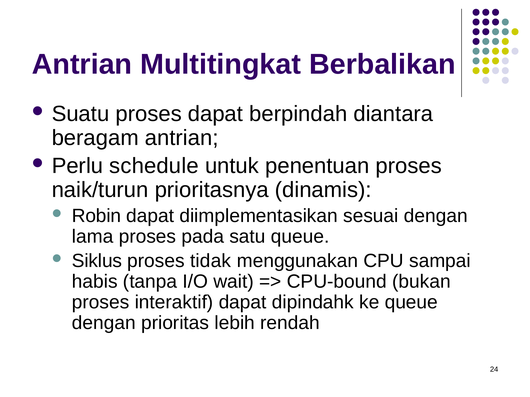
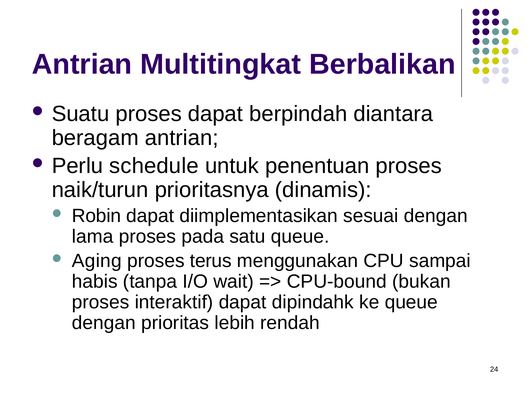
Siklus: Siklus -> Aging
tidak: tidak -> terus
